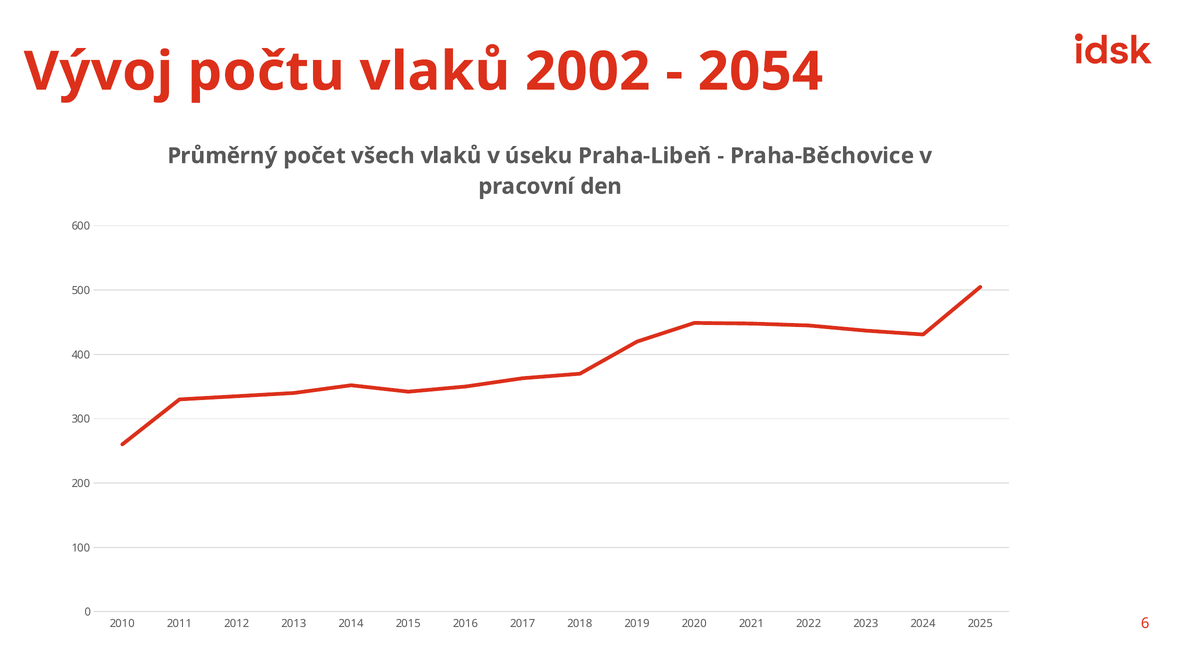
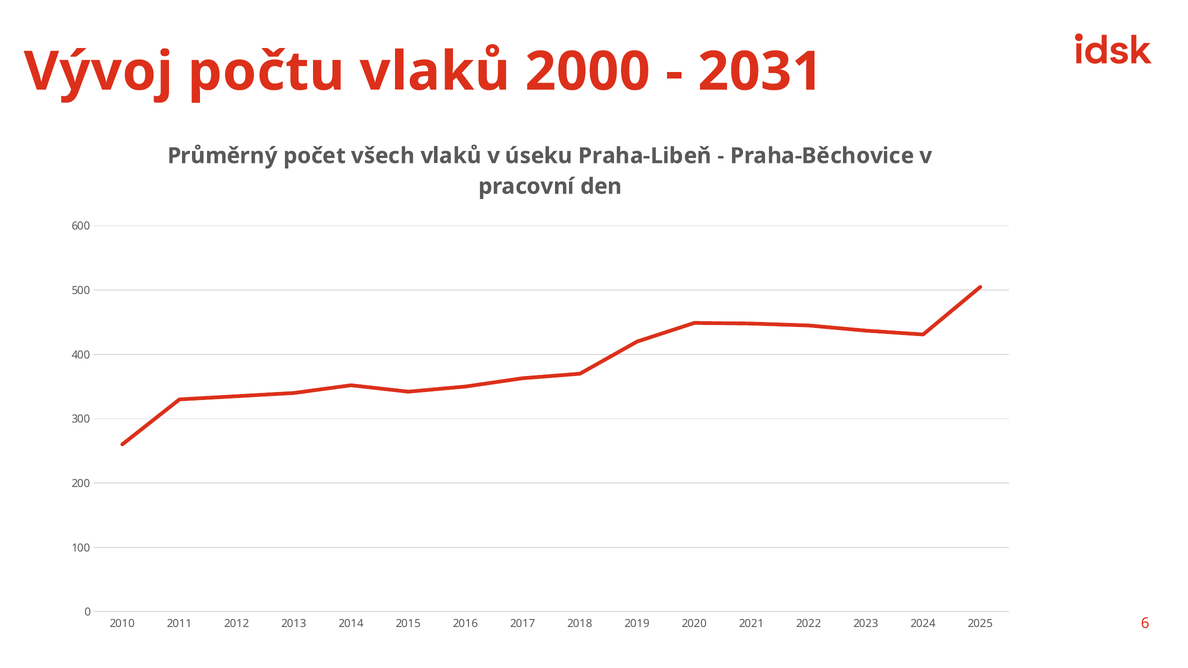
2002: 2002 -> 2000
2054: 2054 -> 2031
